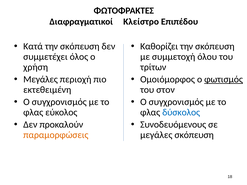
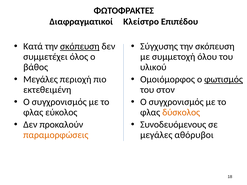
σκόπευση at (80, 46) underline: none -> present
Καθορίζει: Καθορίζει -> Σύγχυσης
χρήση: χρήση -> βάθος
τρίτων: τρίτων -> υλικού
δύσκολος colour: blue -> orange
μεγάλες σκόπευση: σκόπευση -> αθόρυβοι
